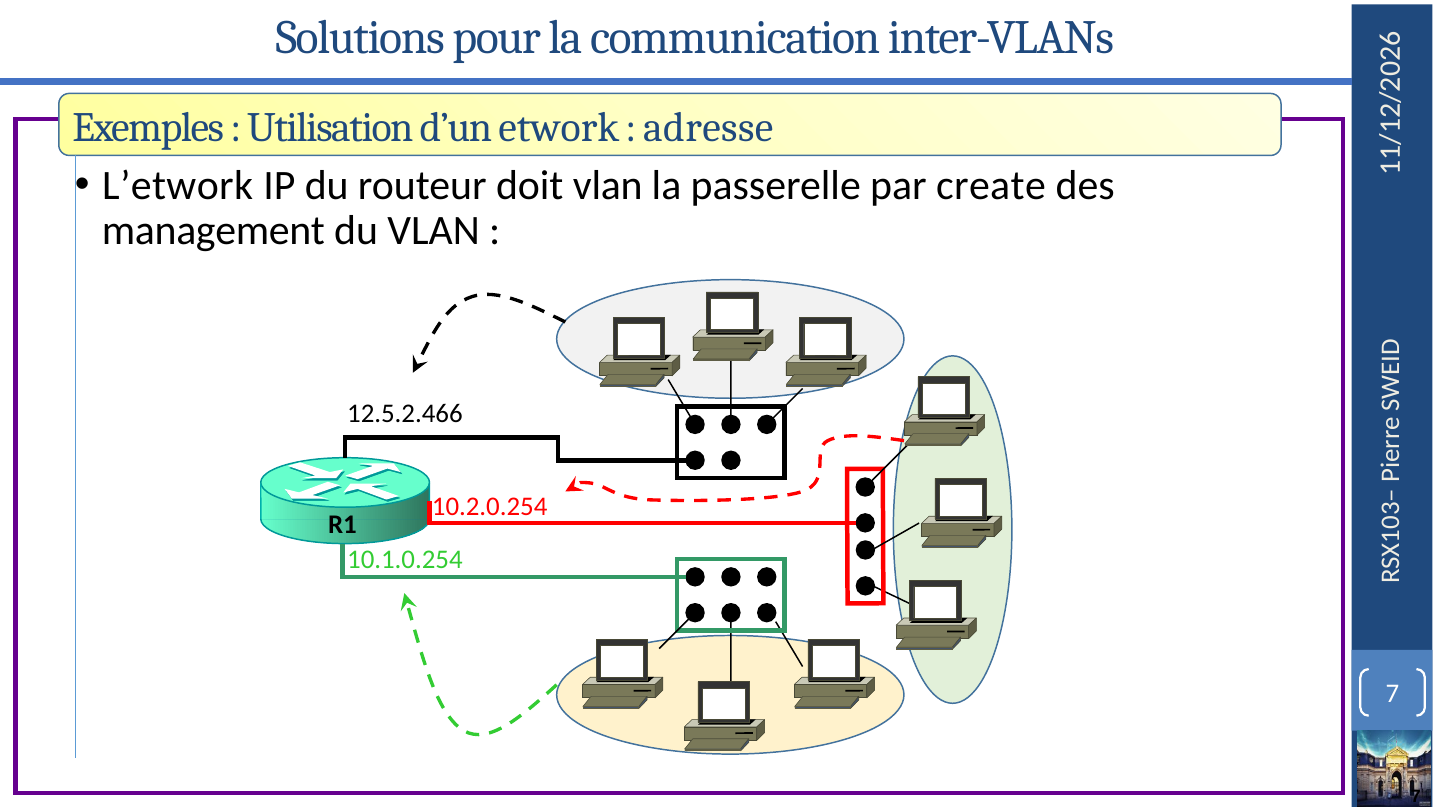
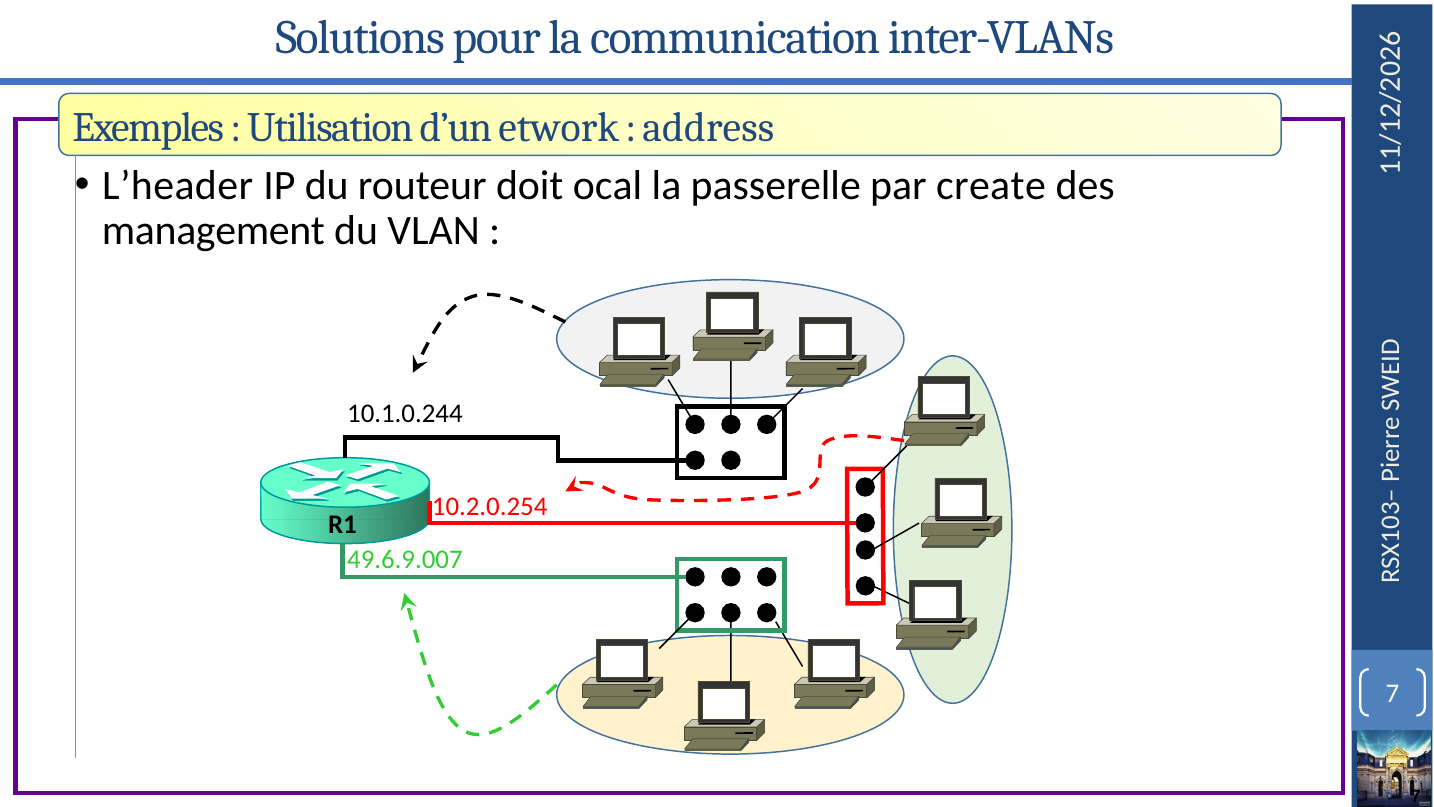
adresse: adresse -> address
L’etwork: L’etwork -> L’header
doit vlan: vlan -> ocal
12.5.2.466: 12.5.2.466 -> 10.1.0.244
10.1.0.254: 10.1.0.254 -> 49.6.9.007
